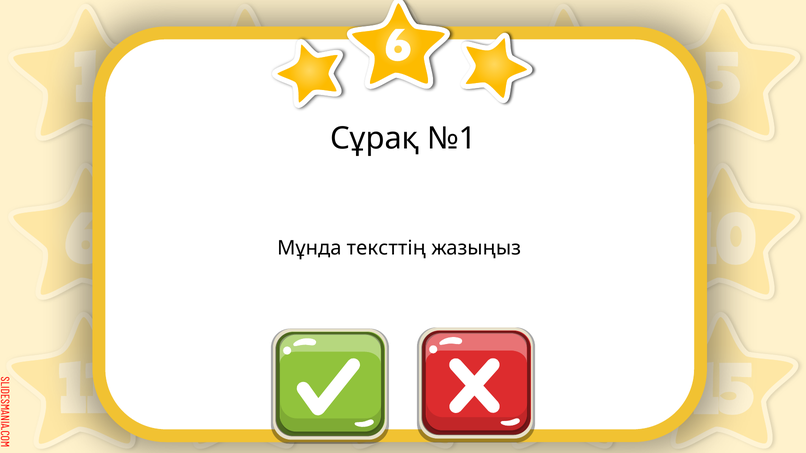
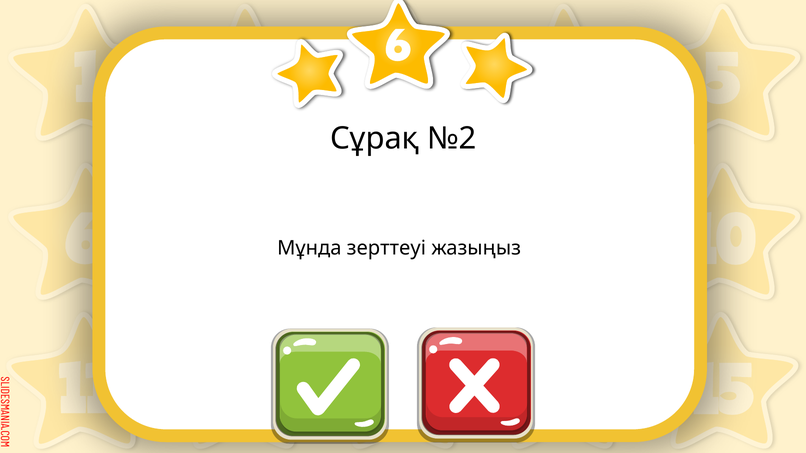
№1: №1 -> №2
тексттің: тексттің -> зерттеуі
